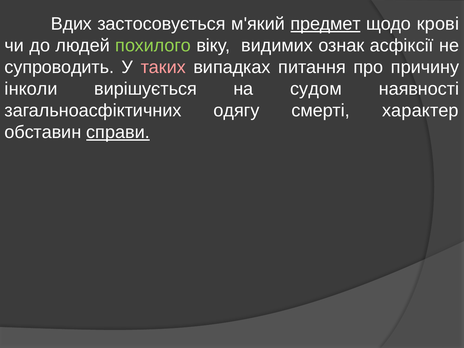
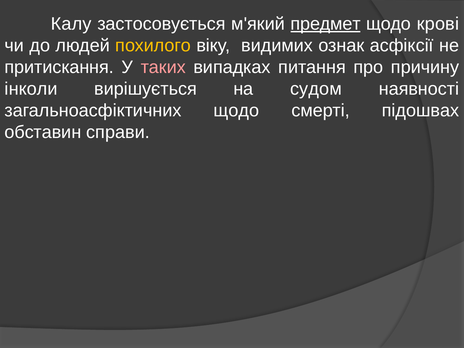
Вдих: Вдих -> Калу
похилого colour: light green -> yellow
супроводить: супроводить -> притискання
загальноасфіктичних одягу: одягу -> щодо
характер: характер -> підошвах
справи underline: present -> none
